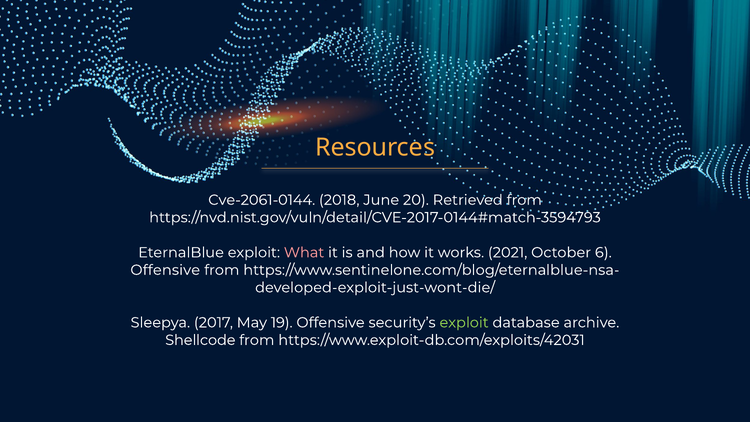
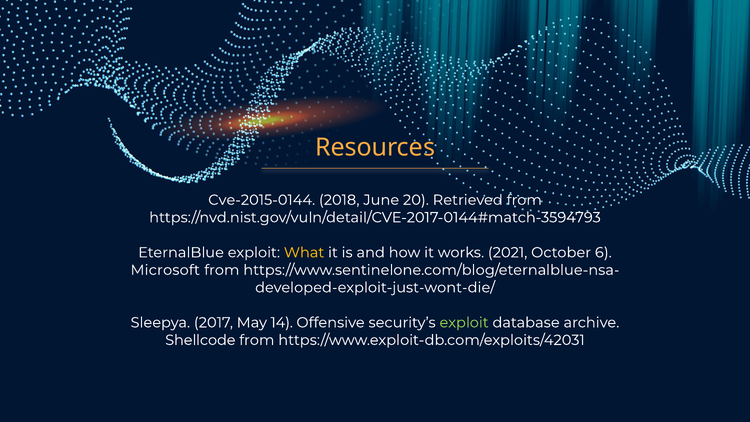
Cve-2061-0144: Cve-2061-0144 -> Cve-2015-0144
What colour: pink -> yellow
Offensive at (165, 270): Offensive -> Microsoft
19: 19 -> 14
